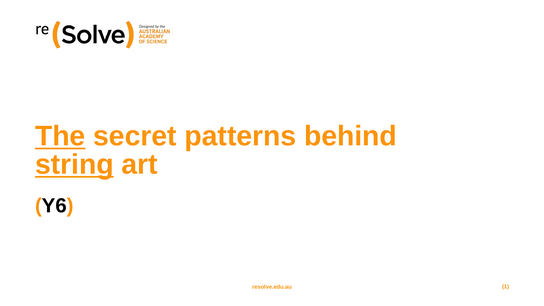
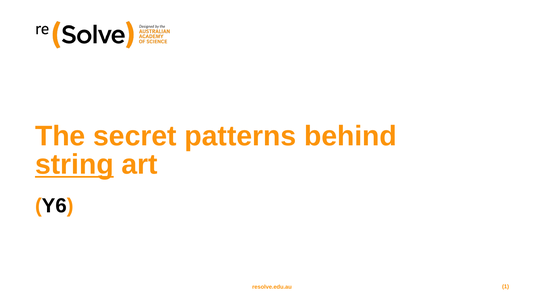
The underline: present -> none
